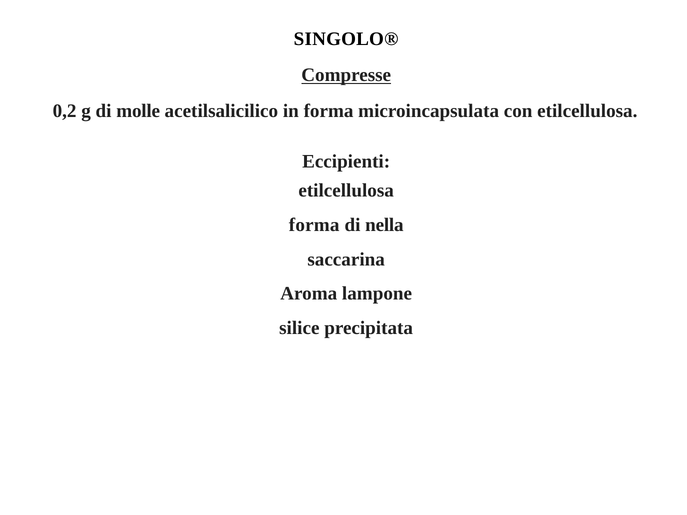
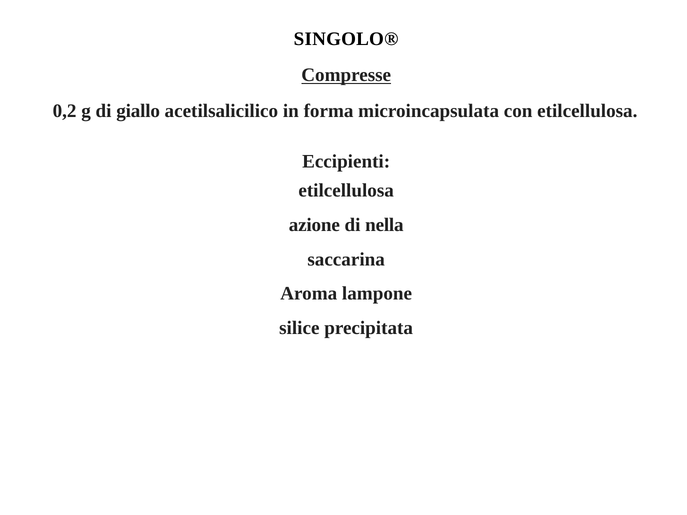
molle: molle -> giallo
forma at (314, 225): forma -> azione
